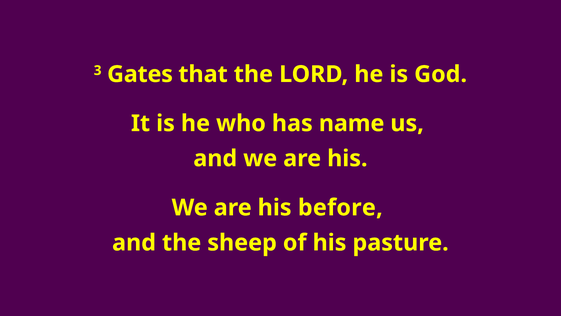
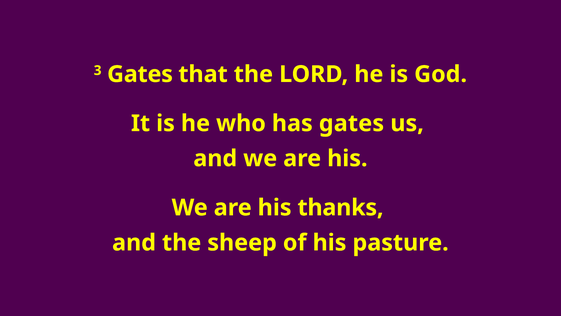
has name: name -> gates
before: before -> thanks
